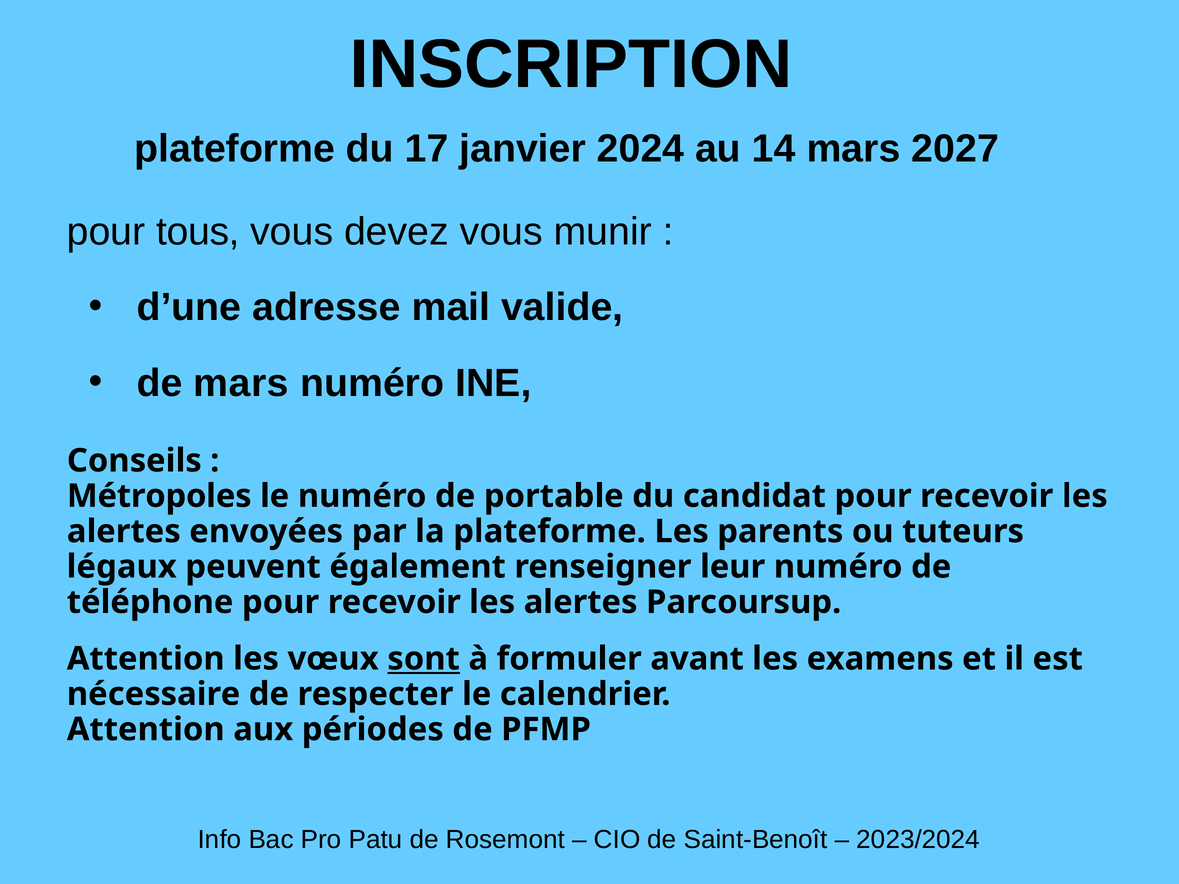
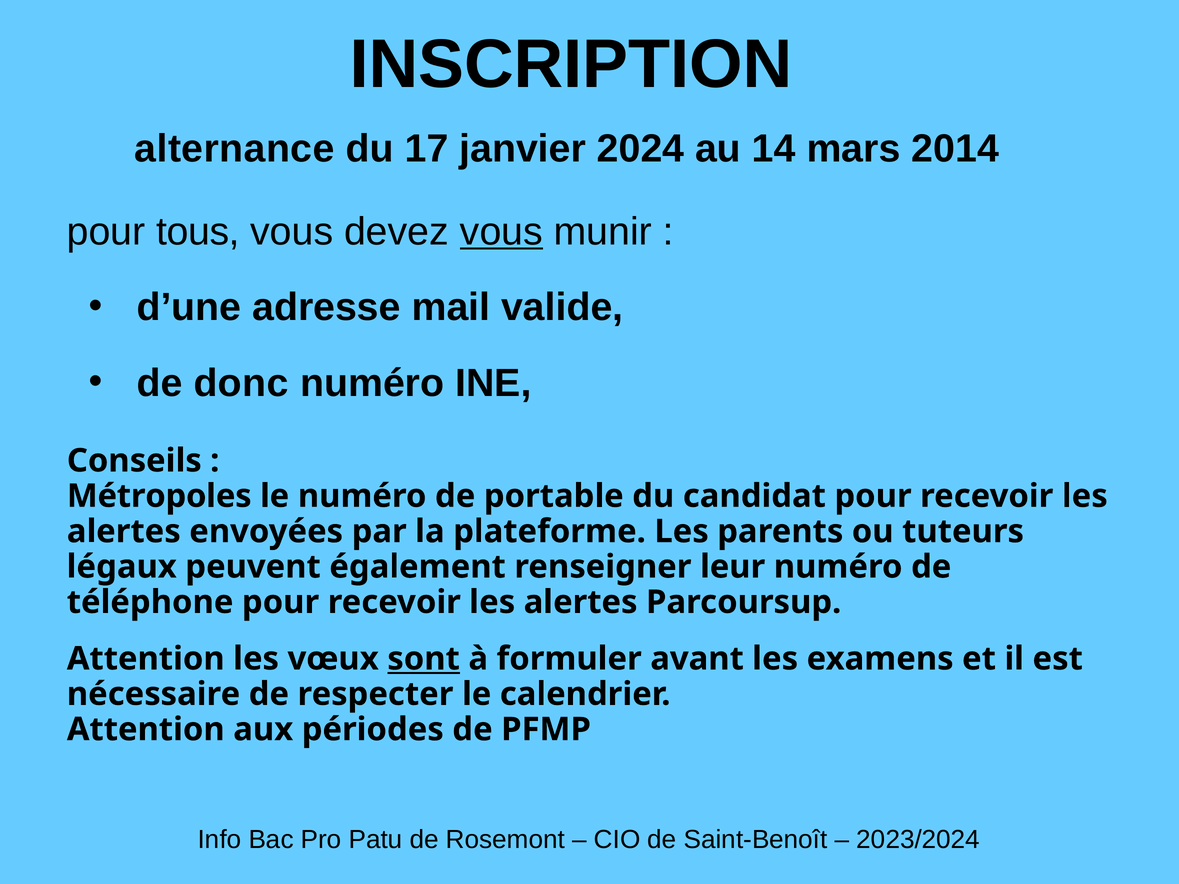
plateforme at (235, 149): plateforme -> alternance
2027: 2027 -> 2014
vous at (501, 232) underline: none -> present
de mars: mars -> donc
